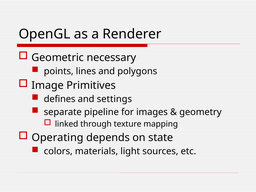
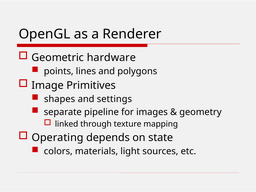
necessary: necessary -> hardware
defines: defines -> shapes
